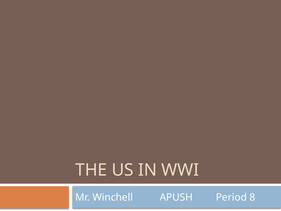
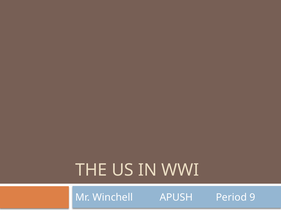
8: 8 -> 9
